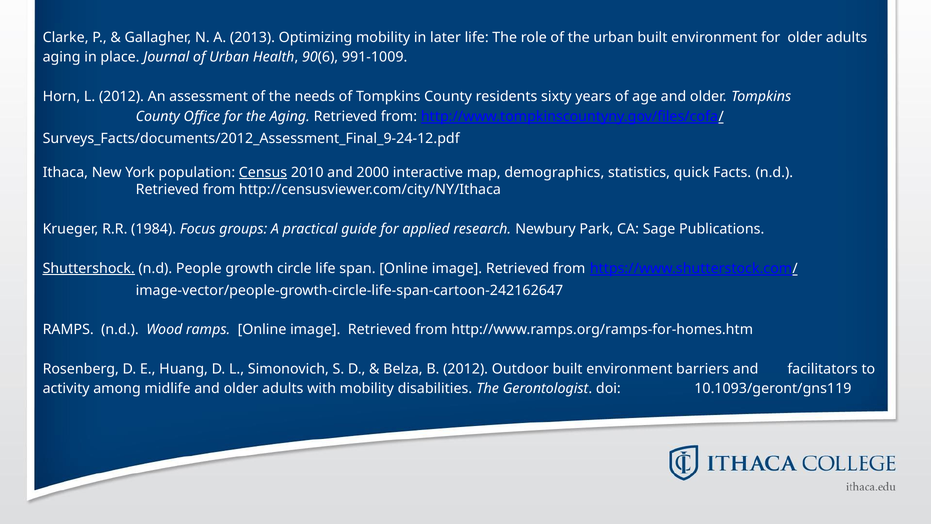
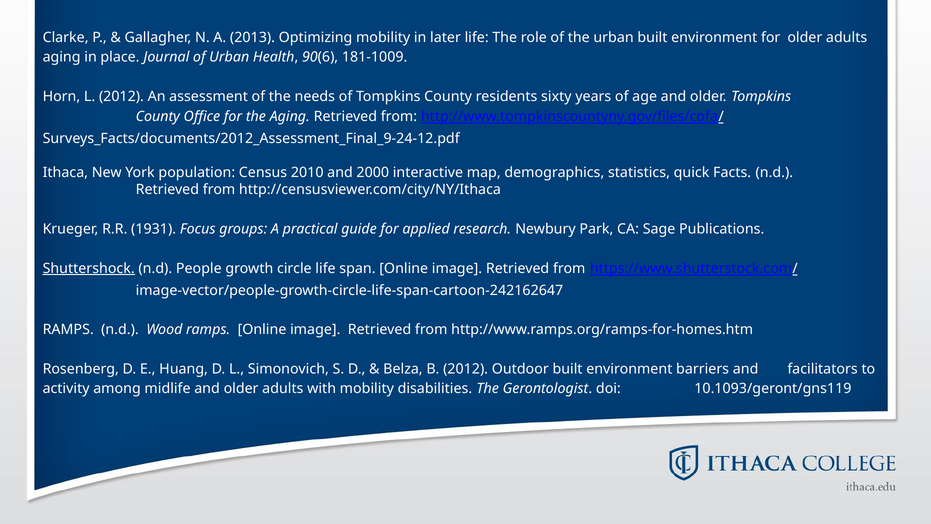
991-1009: 991-1009 -> 181-1009
Census underline: present -> none
1984: 1984 -> 1931
